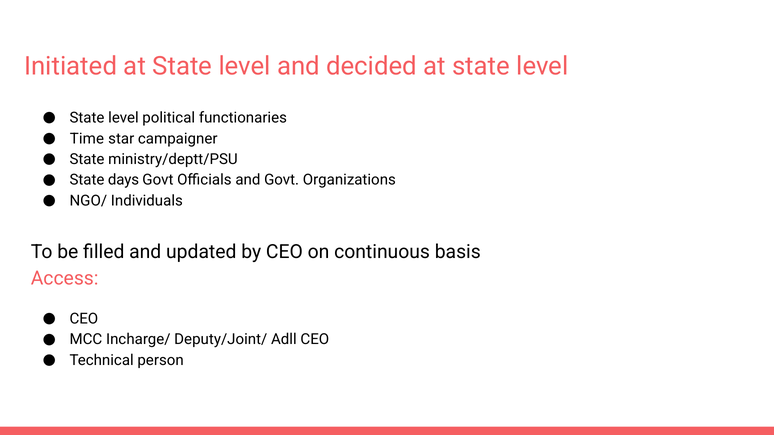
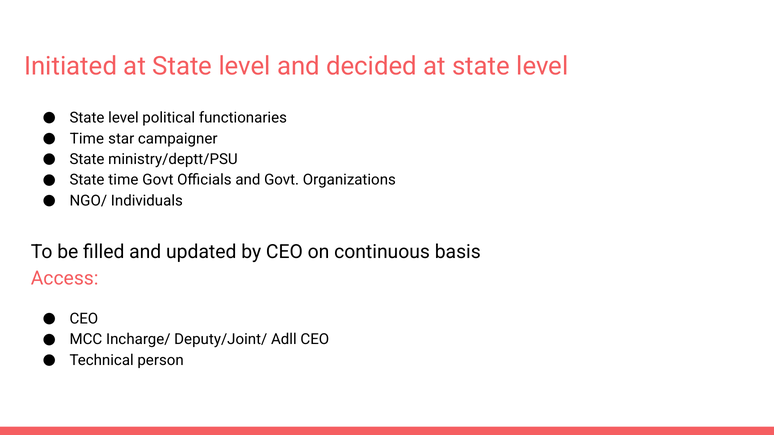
State days: days -> time
